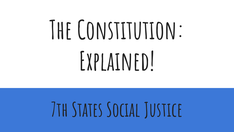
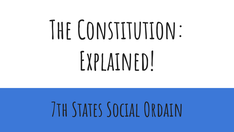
Justice: Justice -> Ordain
